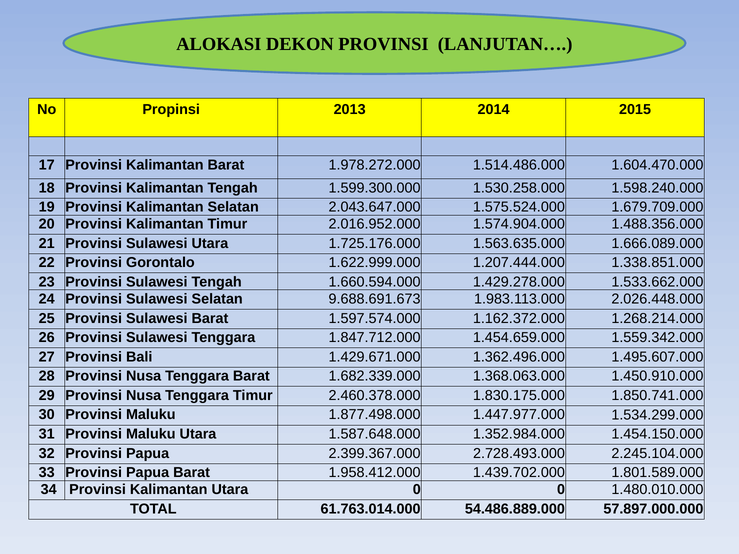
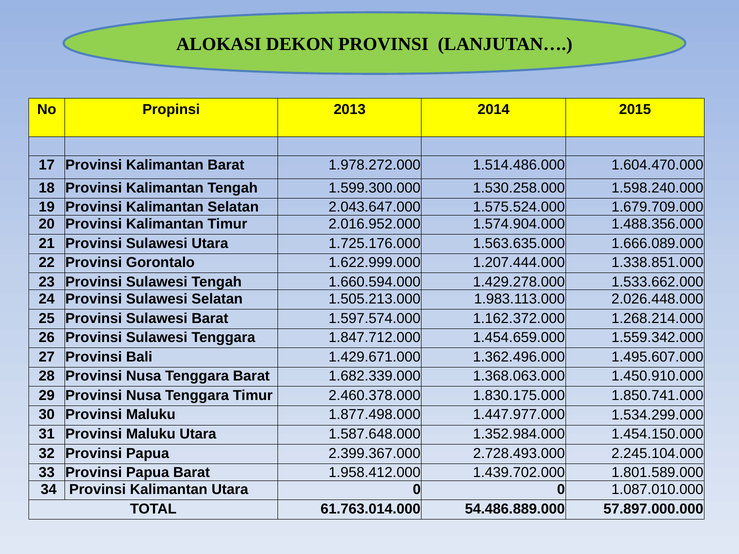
9.688.691.673: 9.688.691.673 -> 1.505.213.000
1.480.010.000: 1.480.010.000 -> 1.087.010.000
